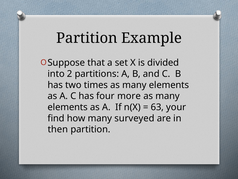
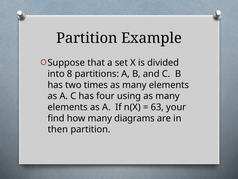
2: 2 -> 8
more: more -> using
surveyed: surveyed -> diagrams
